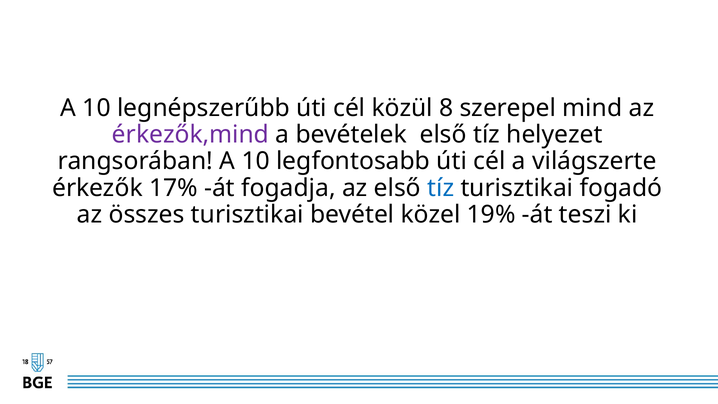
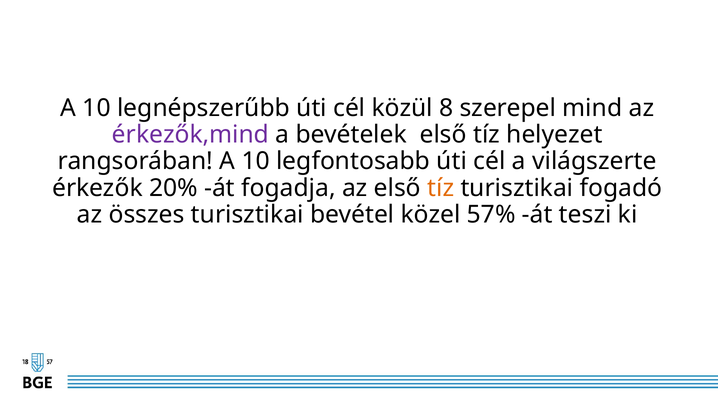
17%: 17% -> 20%
tíz at (441, 188) colour: blue -> orange
19%: 19% -> 57%
